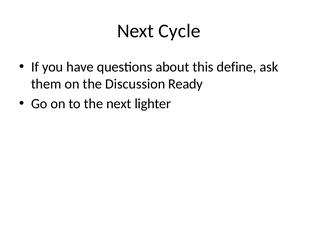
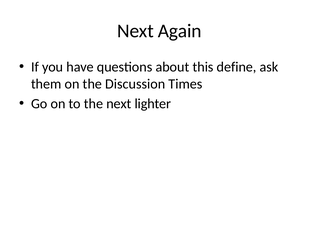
Cycle: Cycle -> Again
Ready: Ready -> Times
